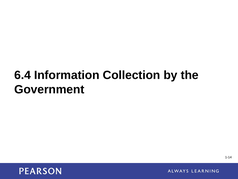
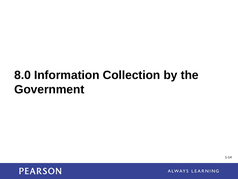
6.4: 6.4 -> 8.0
